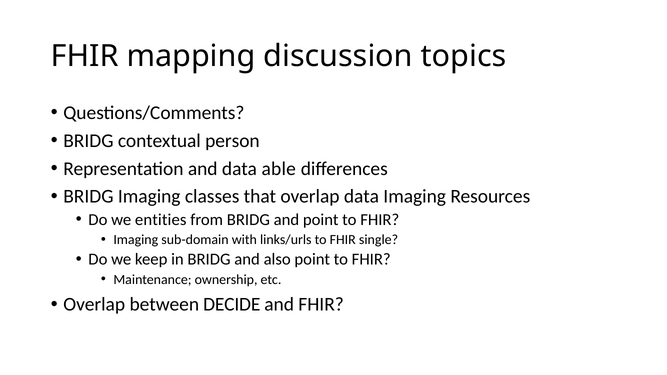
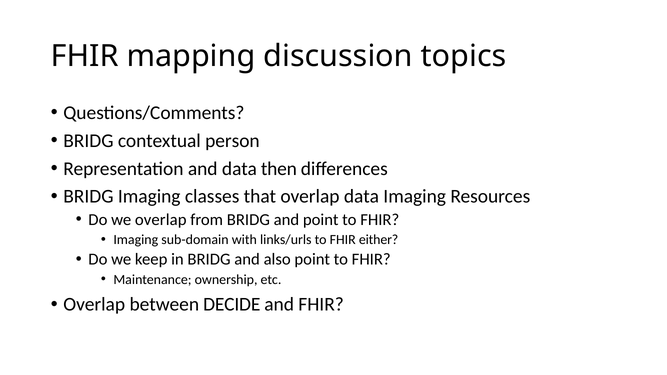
able: able -> then
we entities: entities -> overlap
single: single -> either
